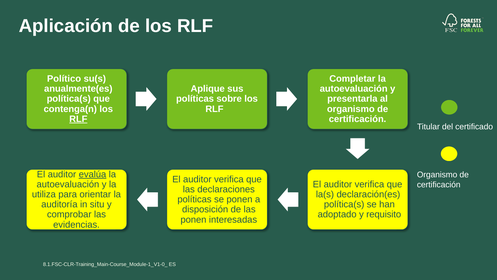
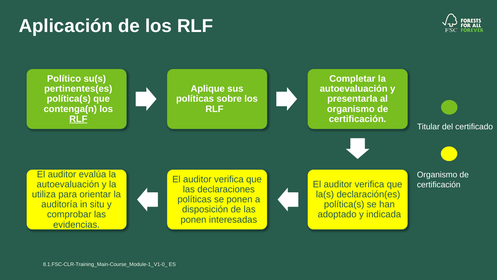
anualmente(es: anualmente(es -> pertinentes(es
evalúa underline: present -> none
requisito: requisito -> indicada
